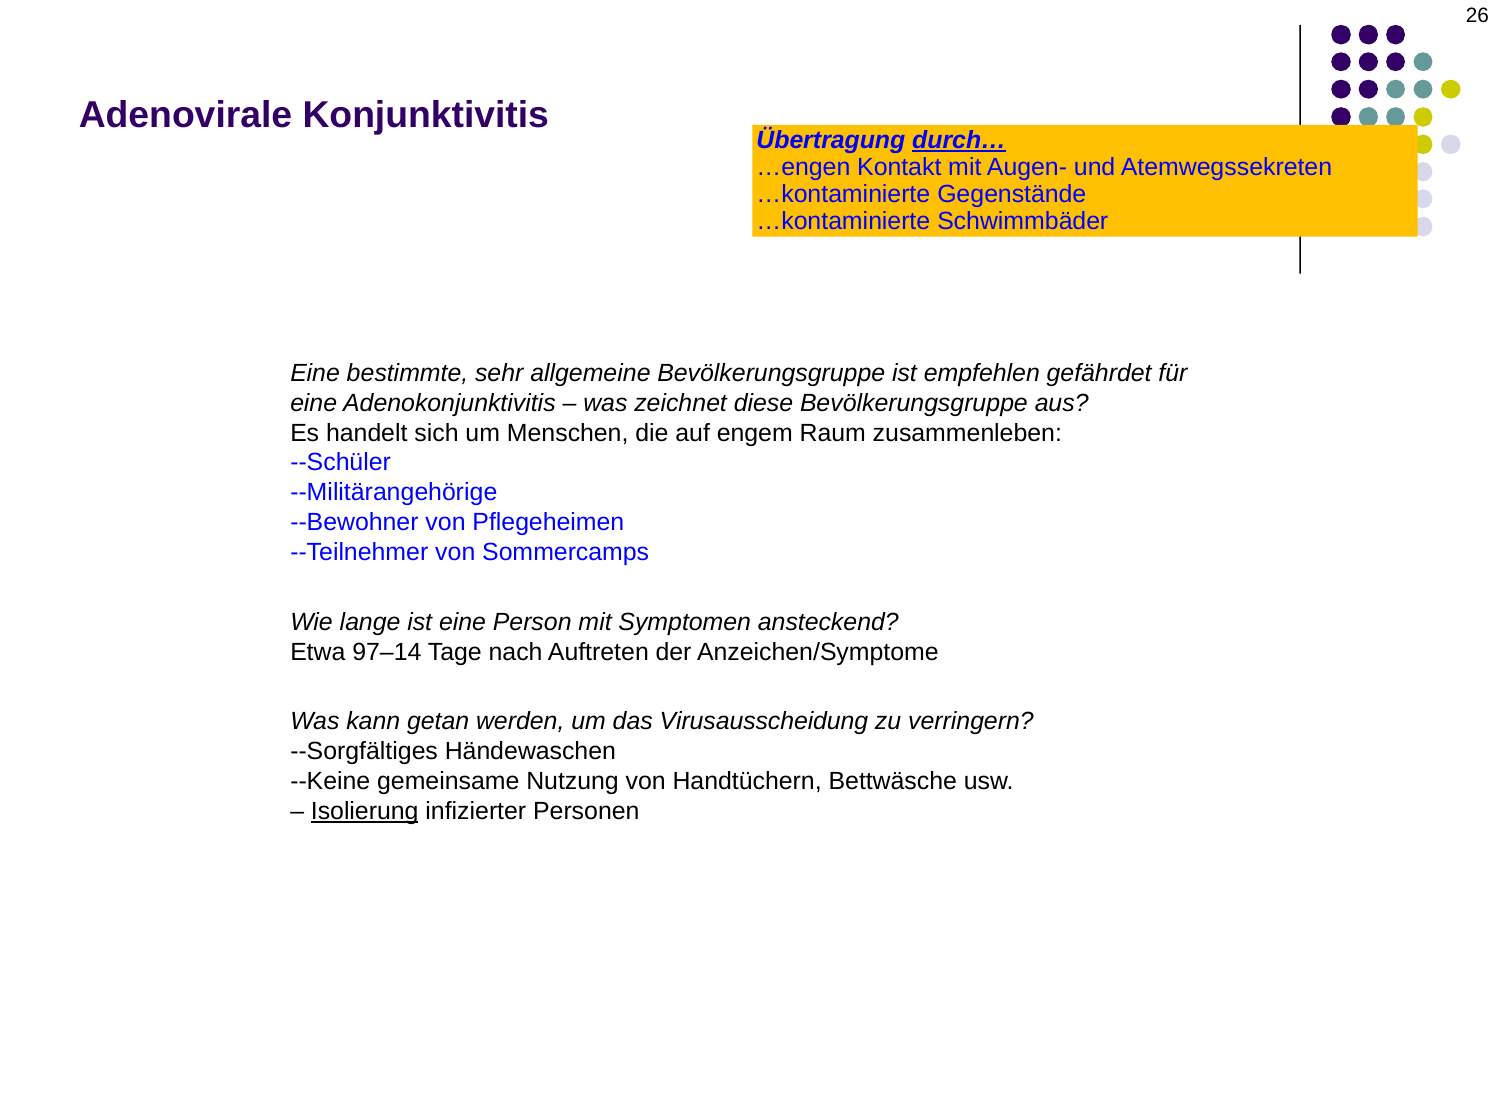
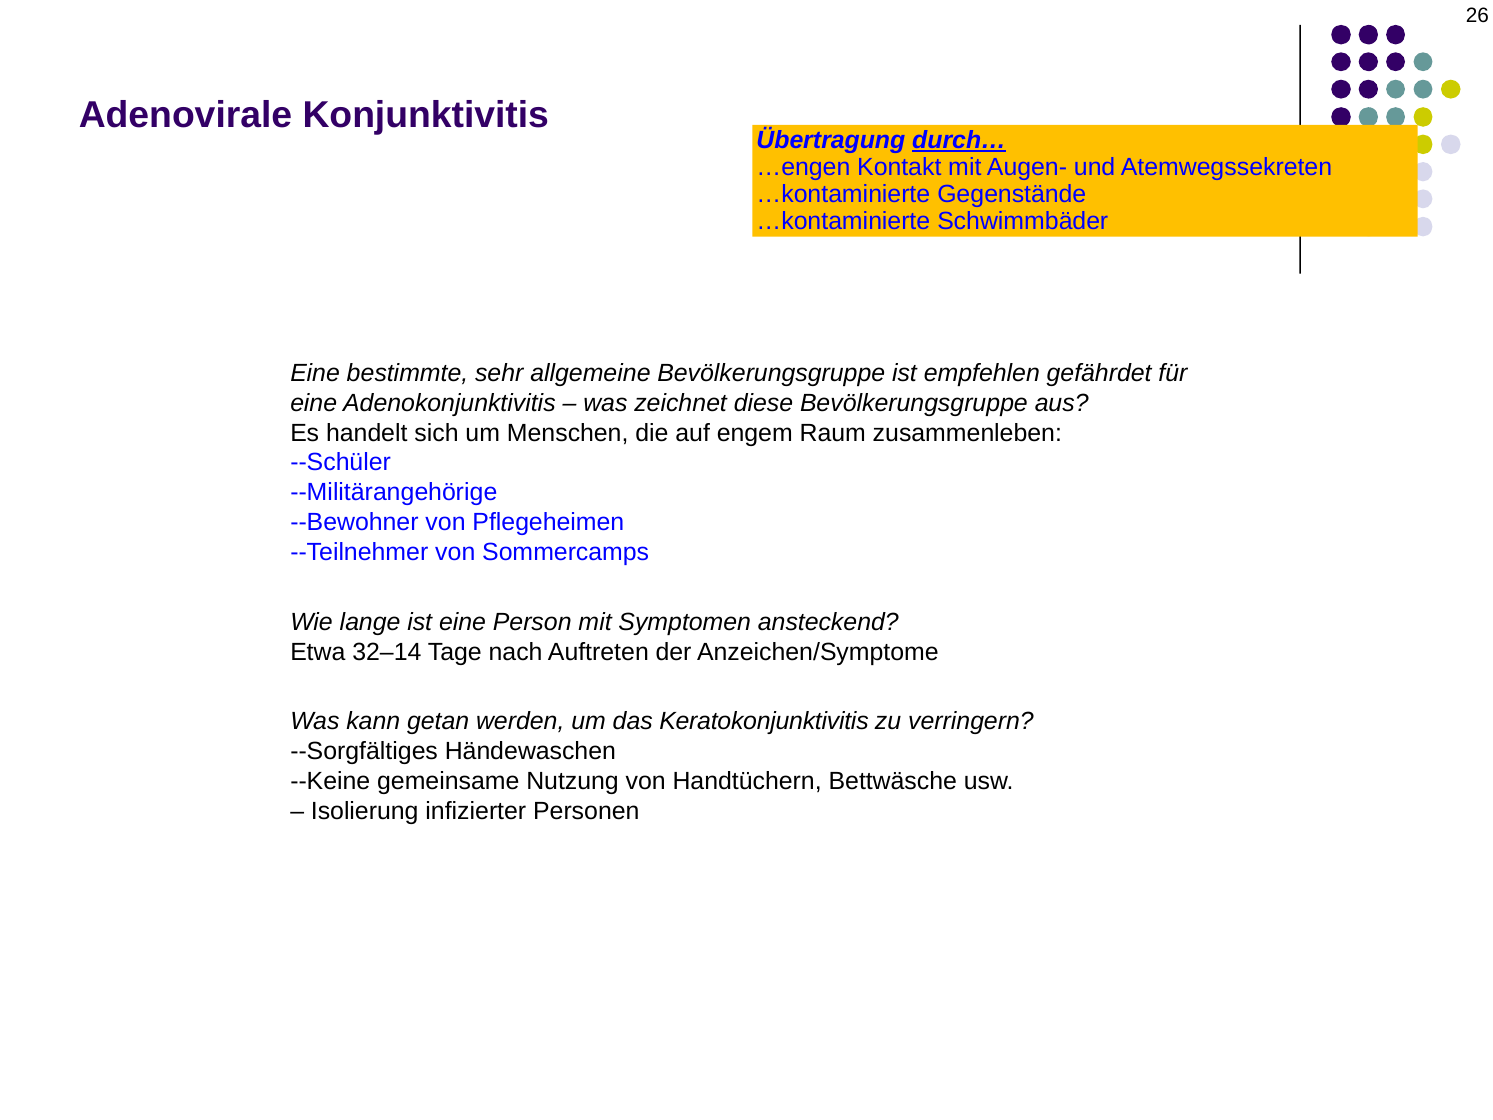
97–14: 97–14 -> 32–14
Virusausscheidung: Virusausscheidung -> Keratokonjunktivitis
Isolierung underline: present -> none
